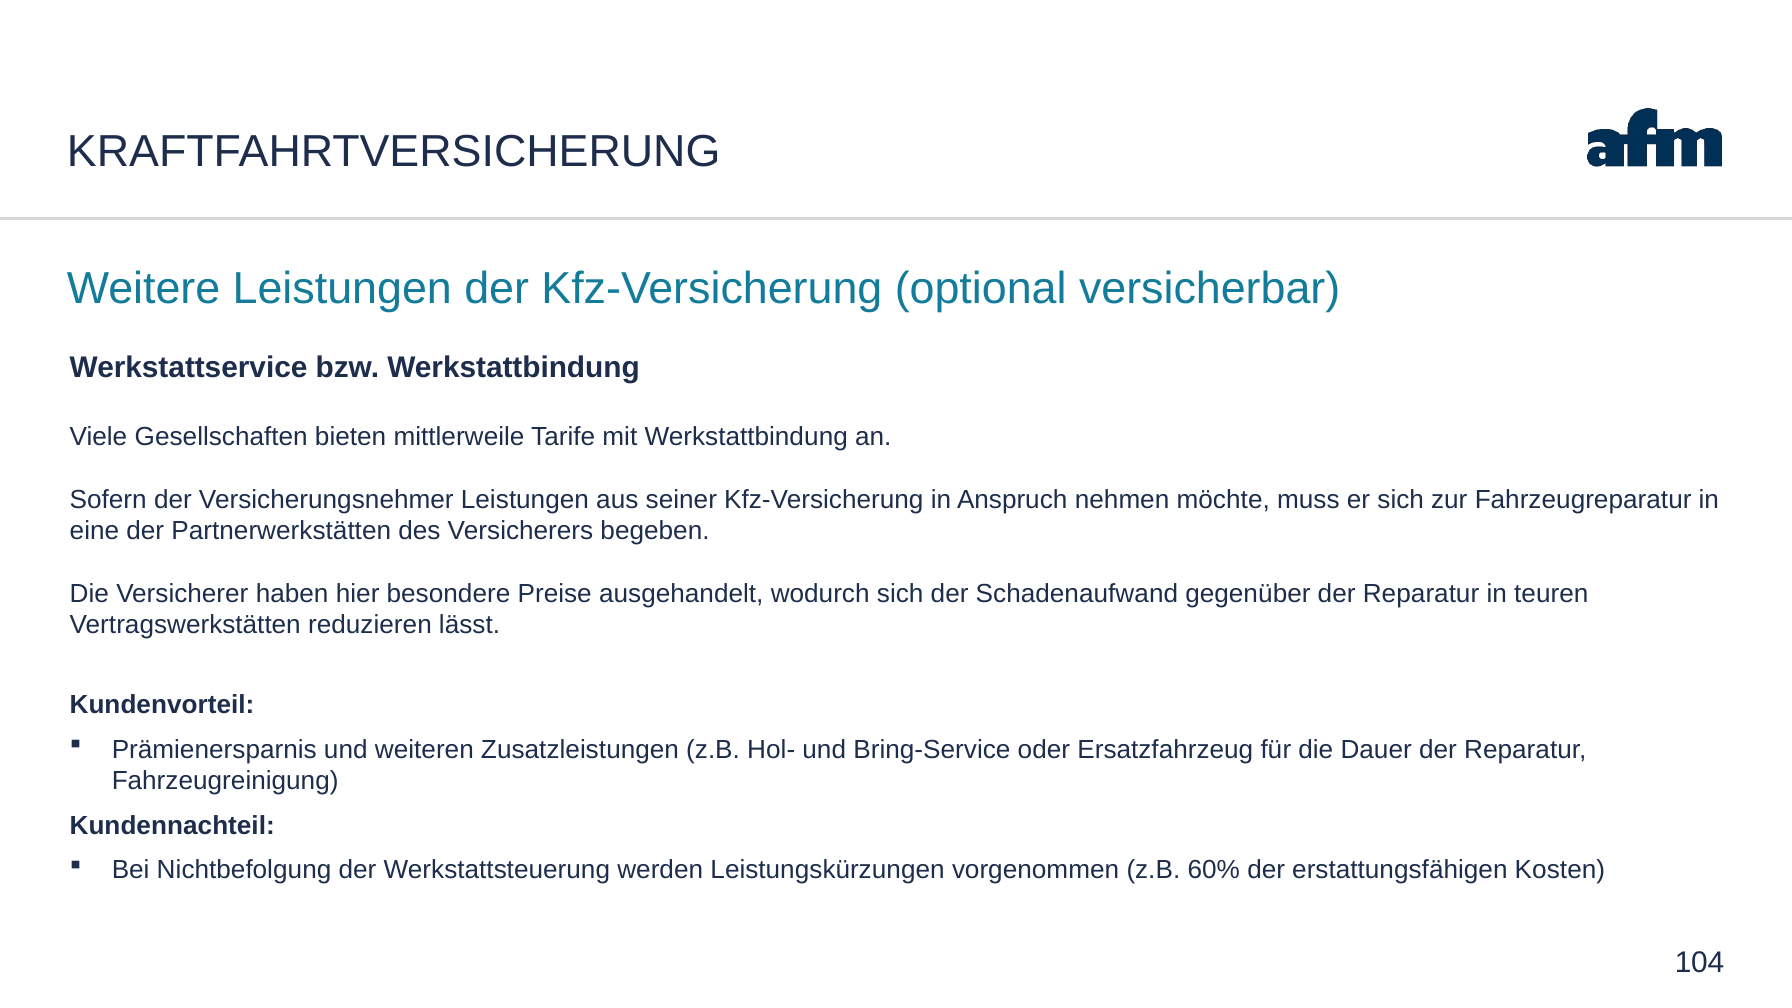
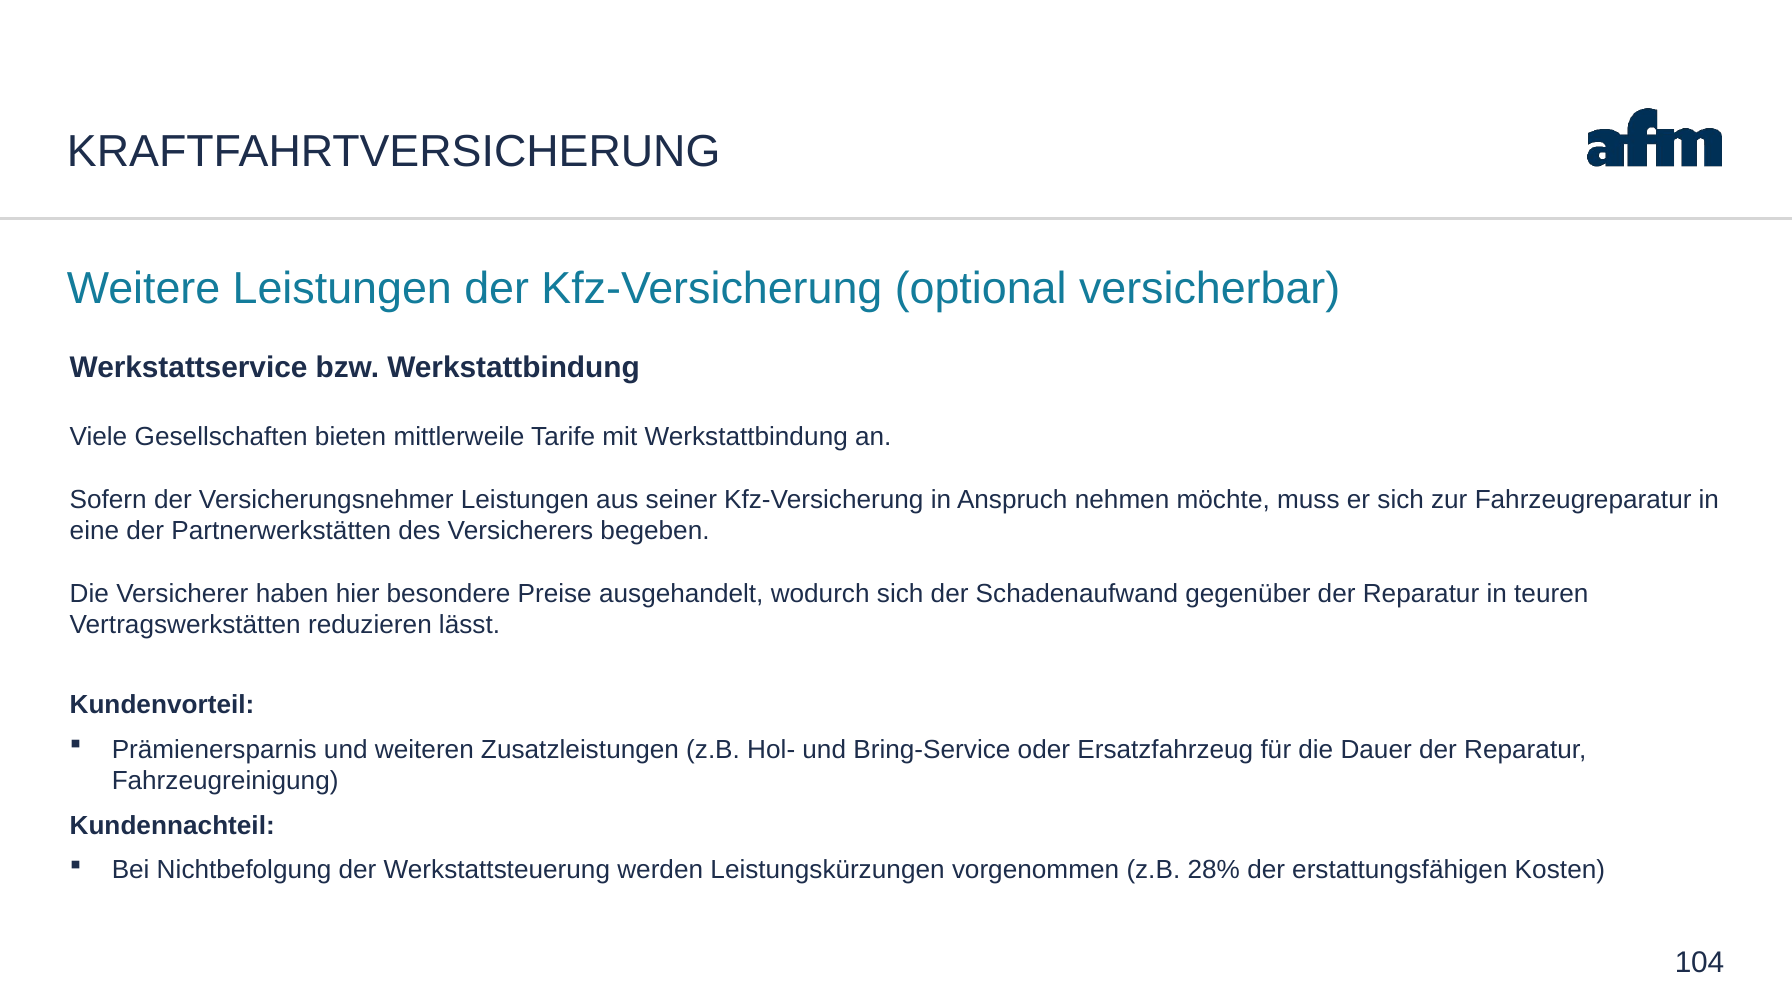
60%: 60% -> 28%
